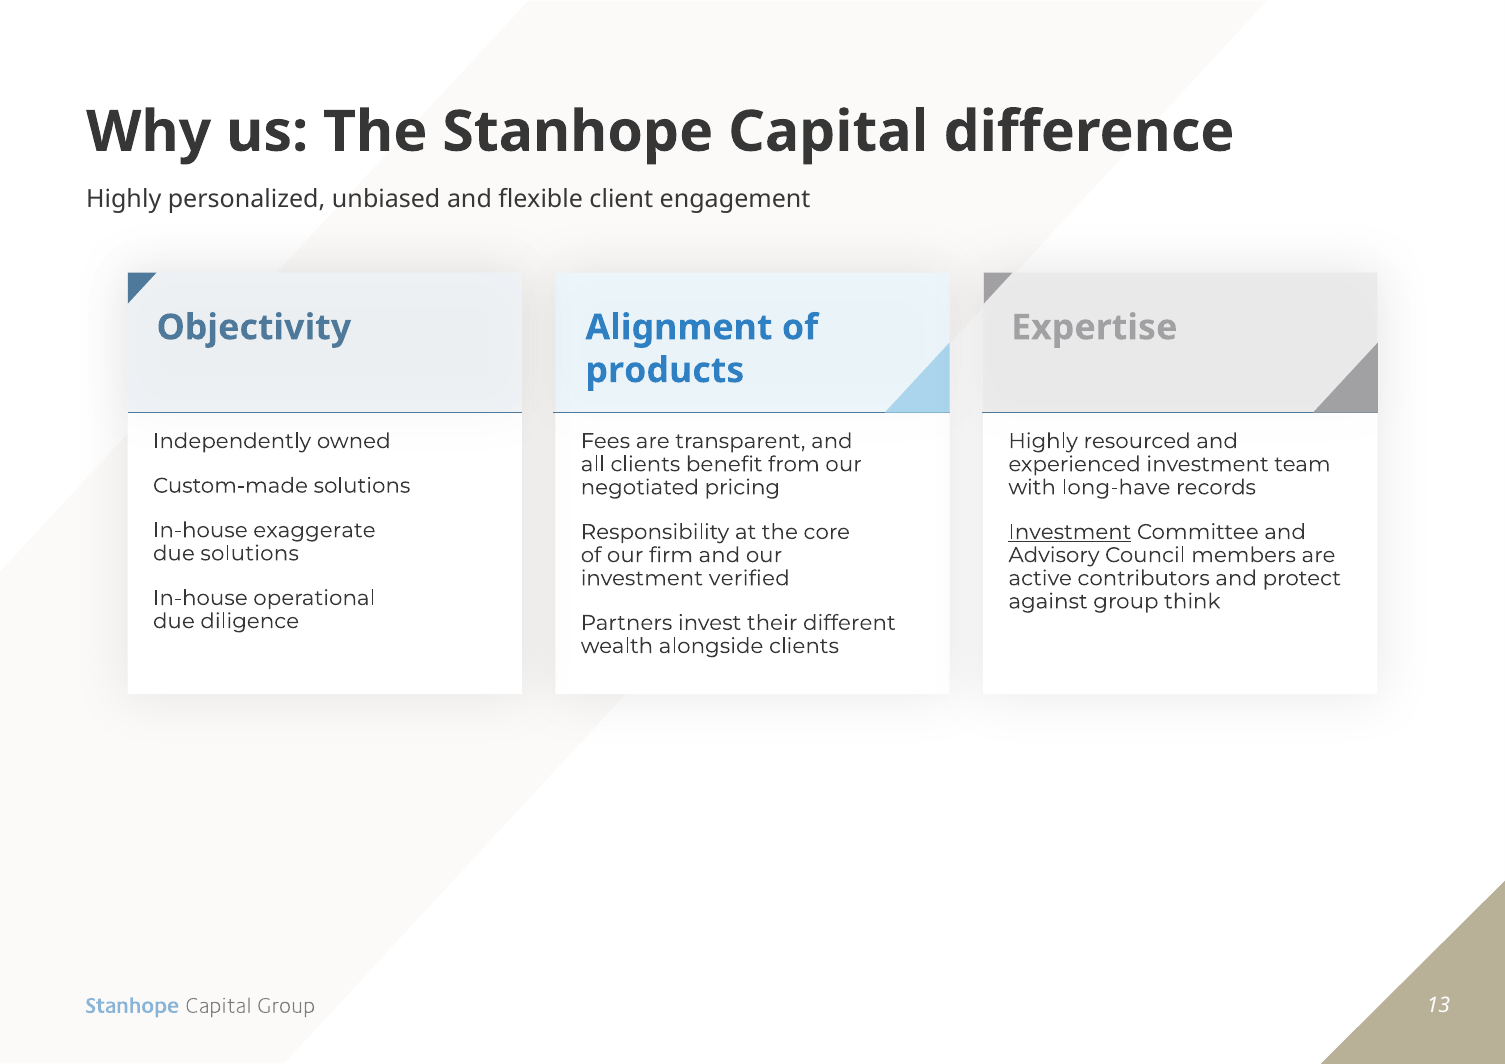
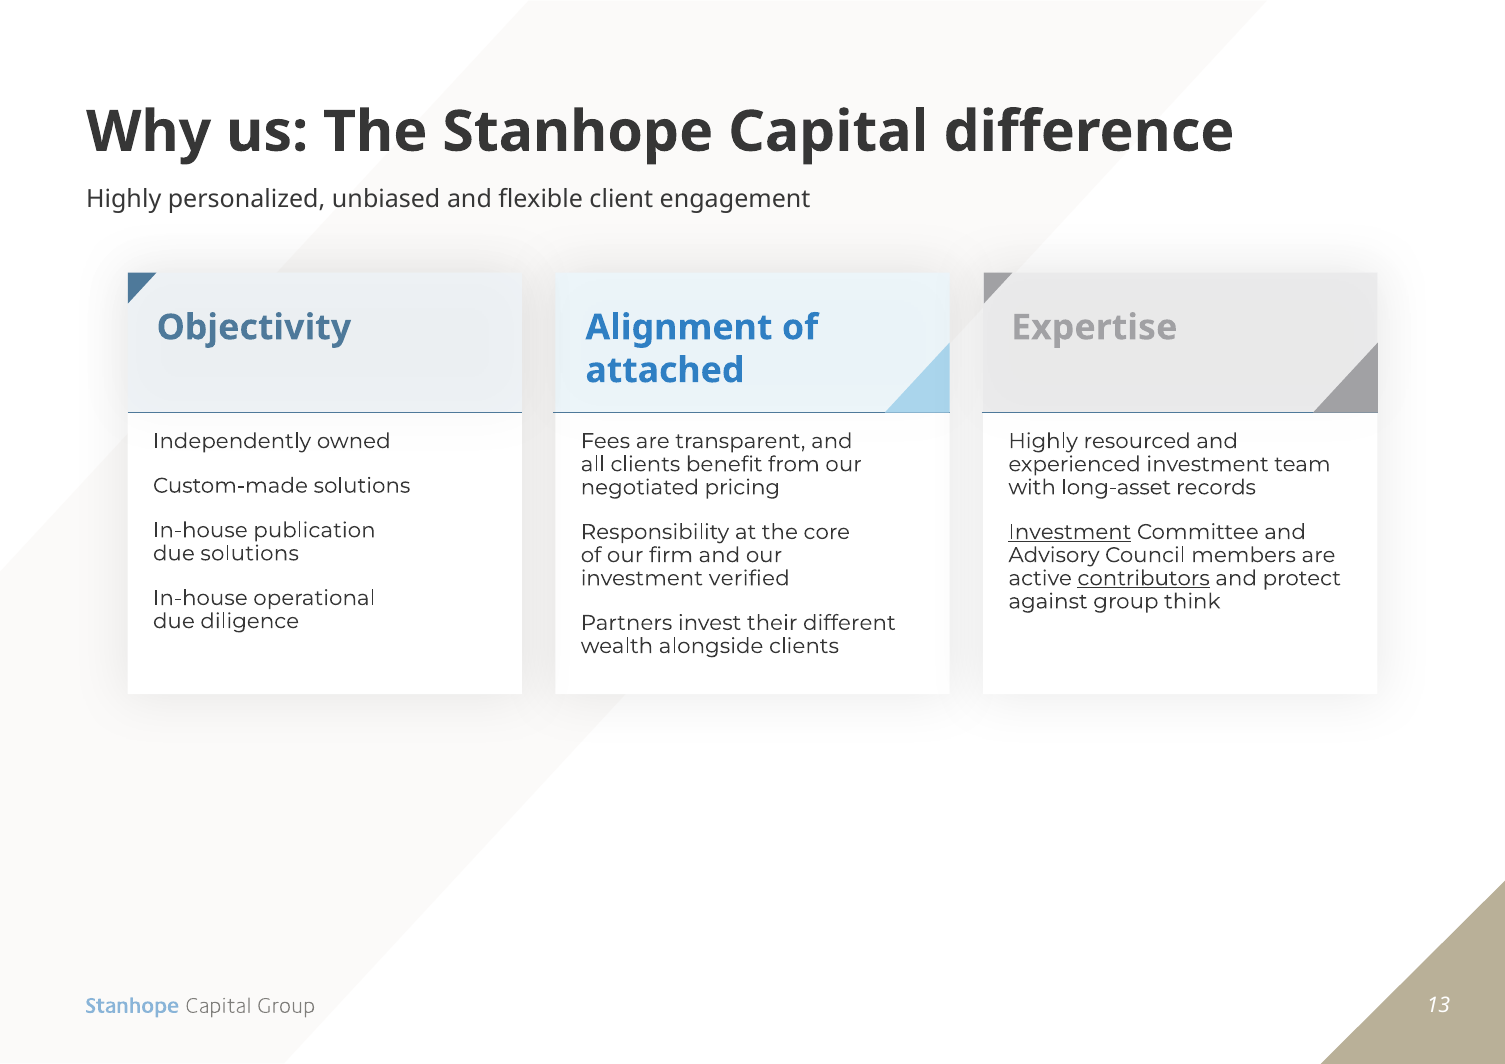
products: products -> attached
long-have: long-have -> long-asset
exaggerate: exaggerate -> publication
contributors underline: none -> present
